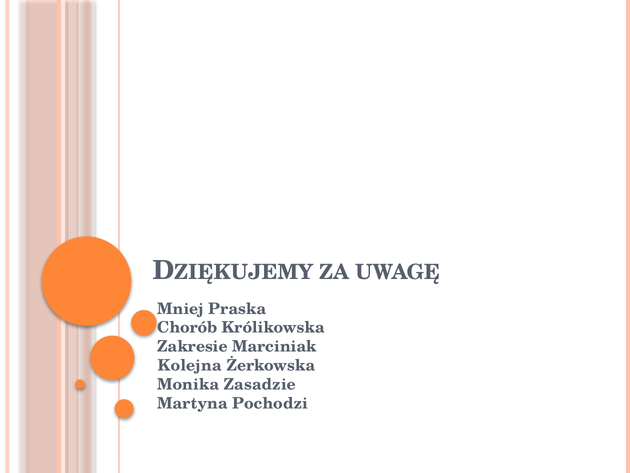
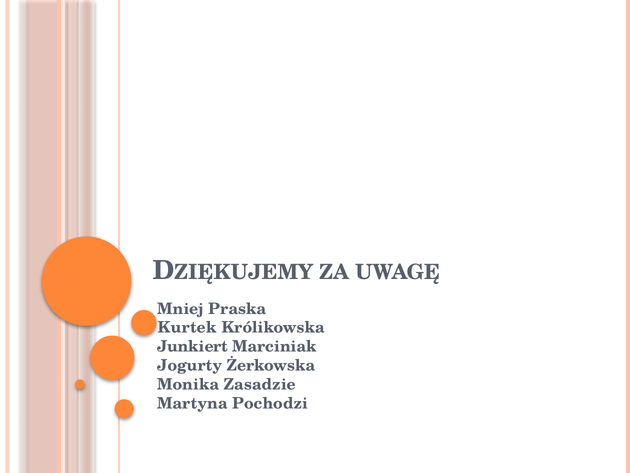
Chorób: Chorób -> Kurtek
Zakresie: Zakresie -> Junkiert
Kolejna: Kolejna -> Jogurty
